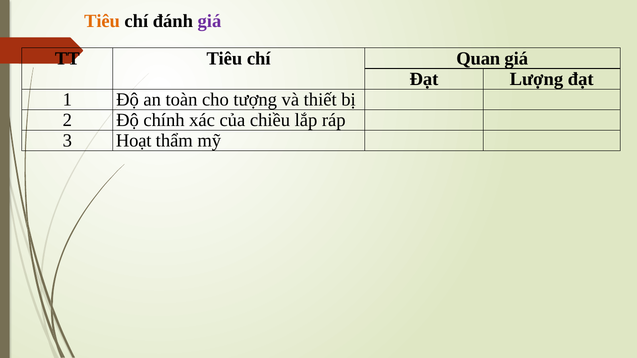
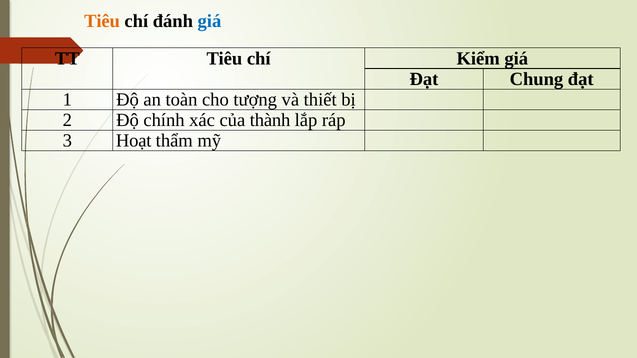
giá at (209, 21) colour: purple -> blue
Quan: Quan -> Kiểm
Lượng: Lượng -> Chung
chiều: chiều -> thành
